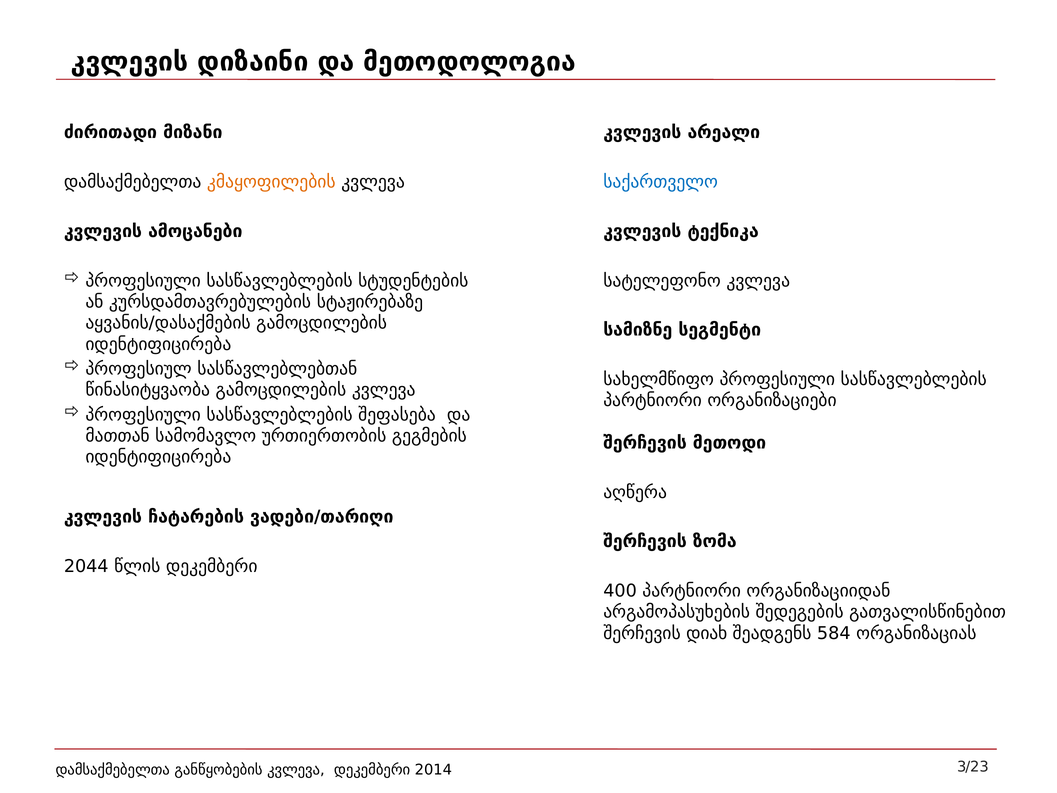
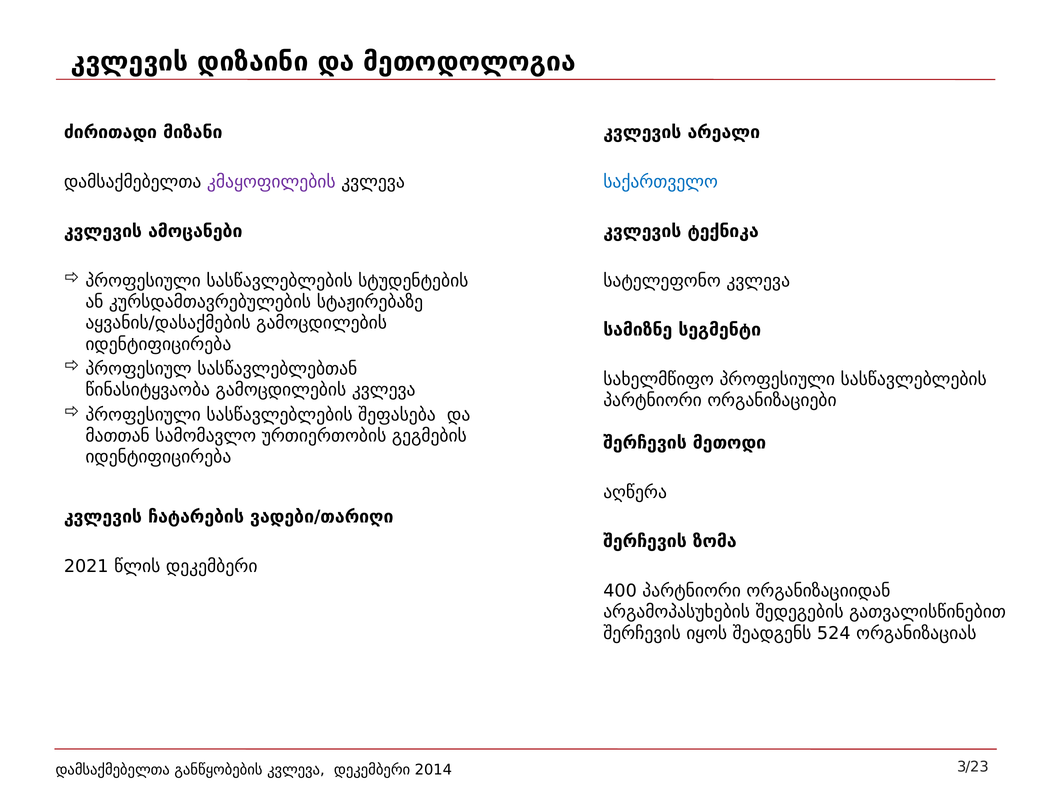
კმაყოფილების colour: orange -> purple
2044: 2044 -> 2021
დიახ: დიახ -> იყოს
584: 584 -> 524
